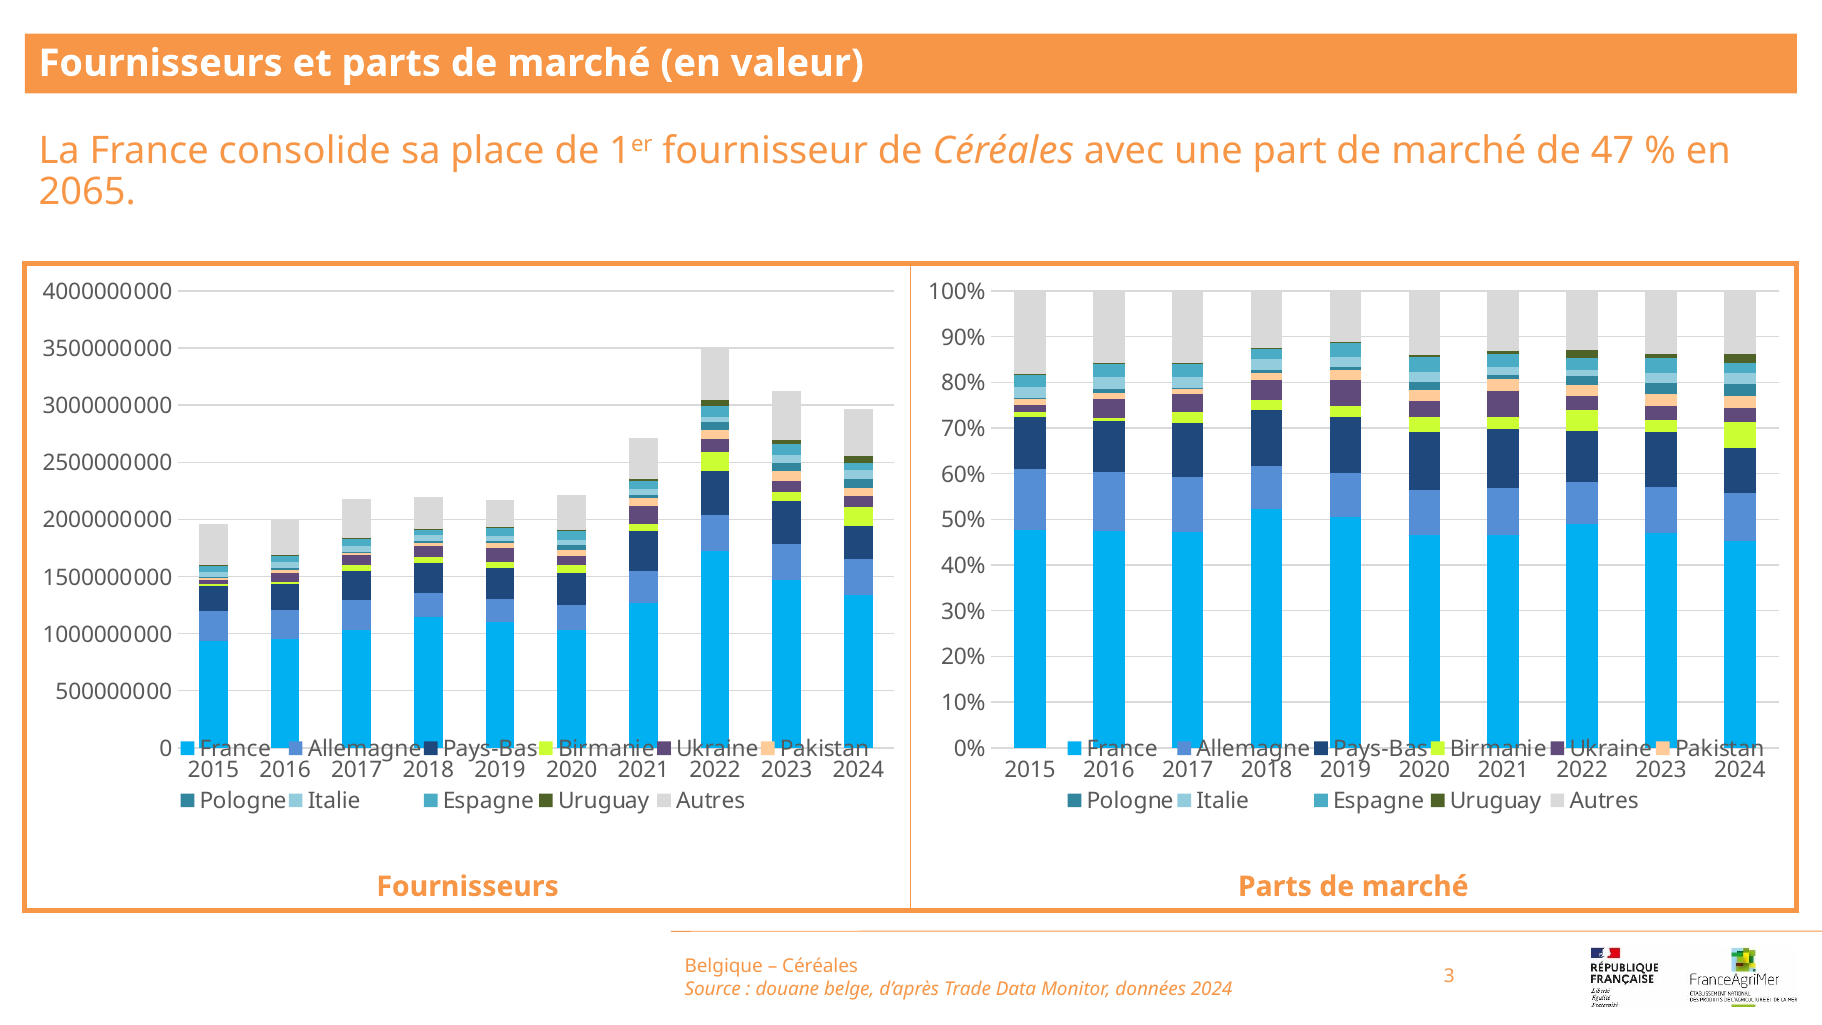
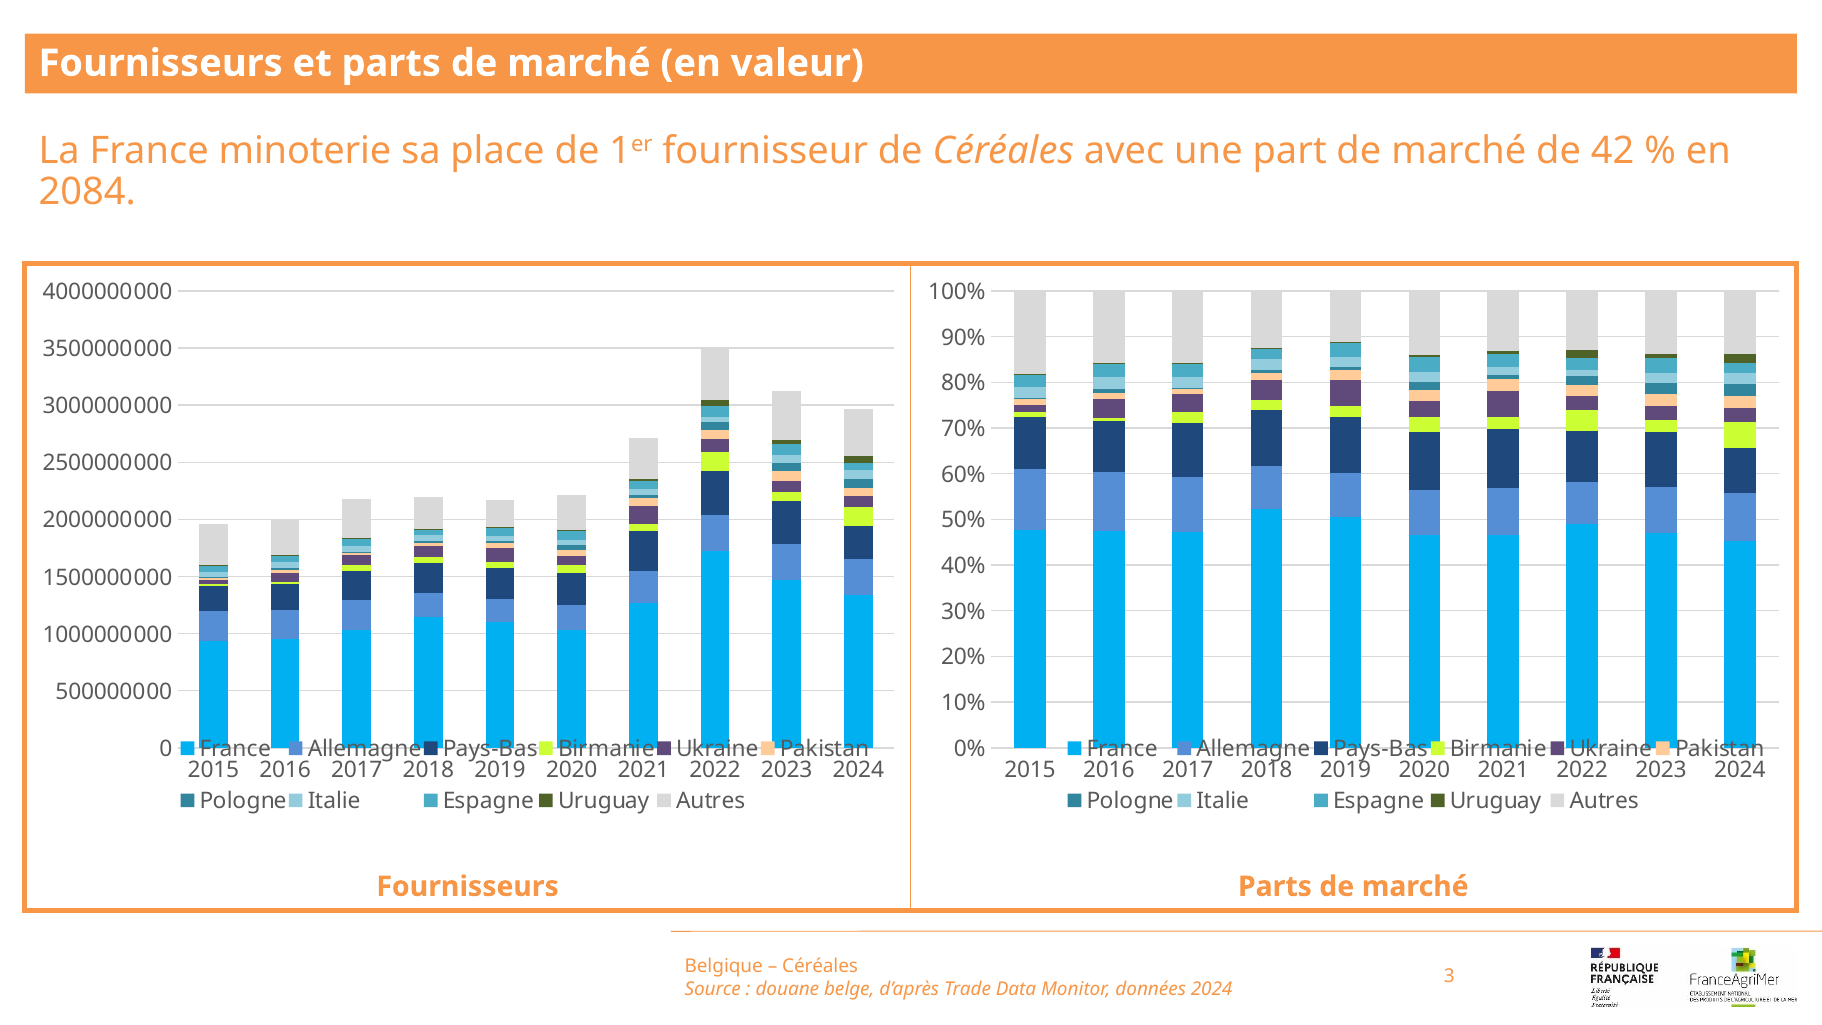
consolide: consolide -> minoterie
47: 47 -> 42
2065: 2065 -> 2084
